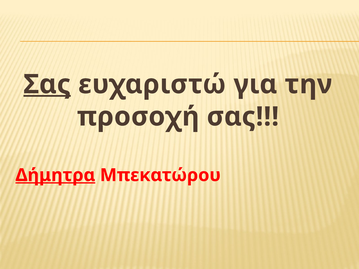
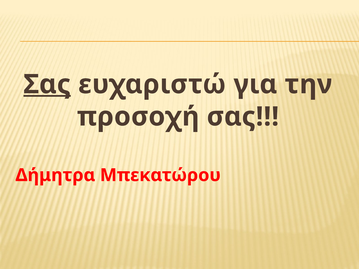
Δήμητρα underline: present -> none
